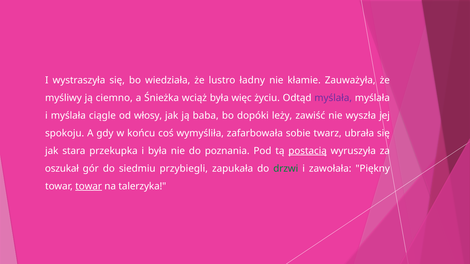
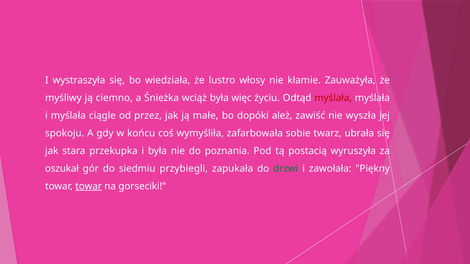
ładny: ładny -> włosy
myślała at (333, 98) colour: purple -> red
włosy: włosy -> przez
baba: baba -> małe
leży: leży -> ależ
postacią underline: present -> none
talerzyka: talerzyka -> gorseciki
